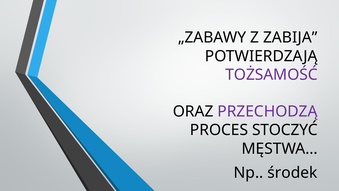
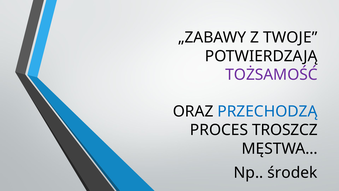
ZABIJA: ZABIJA -> TWOJE
PRZECHODZĄ colour: purple -> blue
STOCZYĆ: STOCZYĆ -> TROSZCZ
